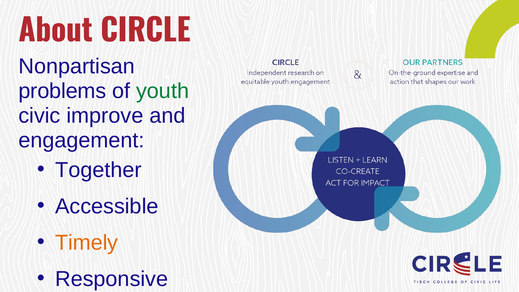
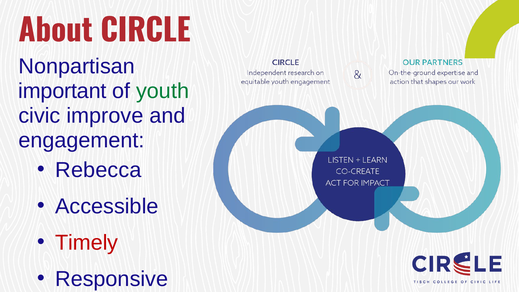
problems: problems -> important
Together: Together -> Rebecca
Timely colour: orange -> red
